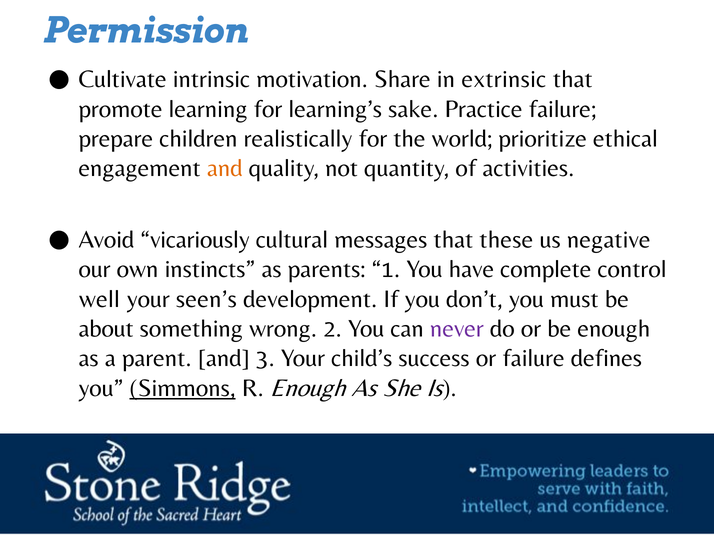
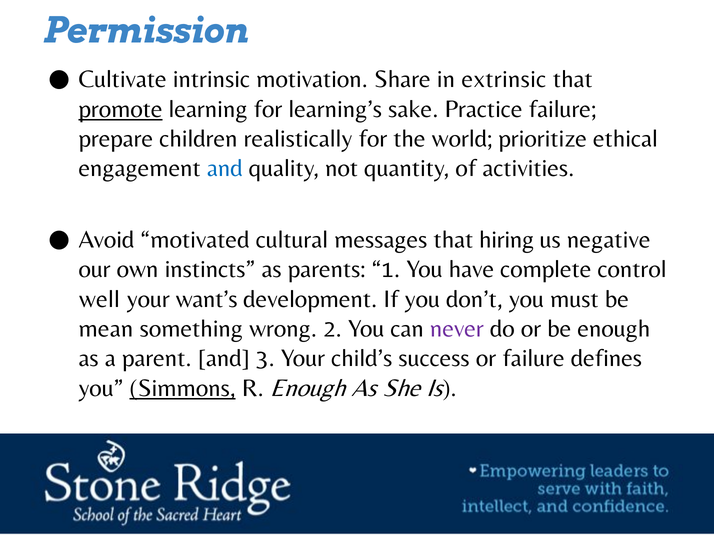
promote underline: none -> present
and at (225, 168) colour: orange -> blue
vicariously: vicariously -> motivated
these: these -> hiring
seen’s: seen’s -> want’s
about: about -> mean
